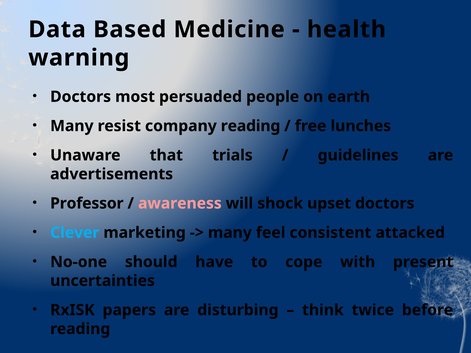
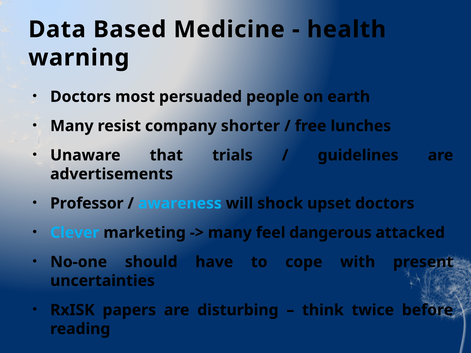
company reading: reading -> shorter
awareness colour: pink -> light blue
consistent: consistent -> dangerous
